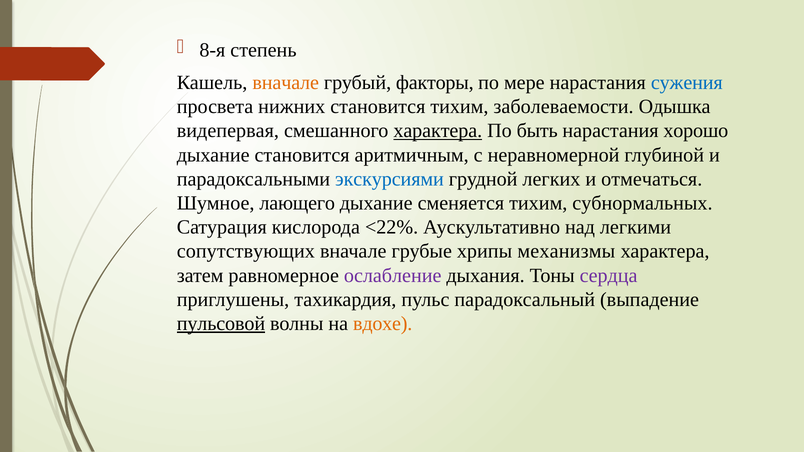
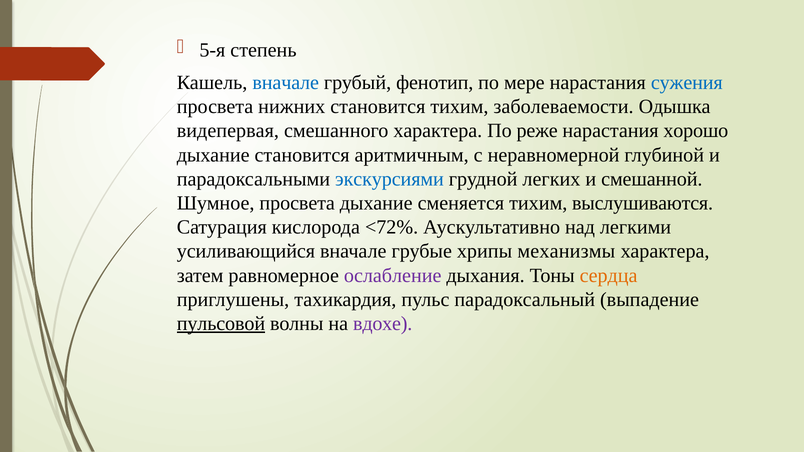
8-я: 8-я -> 5-я
вначале at (286, 83) colour: orange -> blue
факторы: факторы -> фенотип
характера at (438, 131) underline: present -> none
быть: быть -> реже
отмечаться: отмечаться -> смешанной
Шумное лающего: лающего -> просвета
субнормальных: субнормальных -> выслушиваются
<22%: <22% -> <72%
сопутствующих: сопутствующих -> усиливающийся
сердца colour: purple -> orange
вдохе colour: orange -> purple
